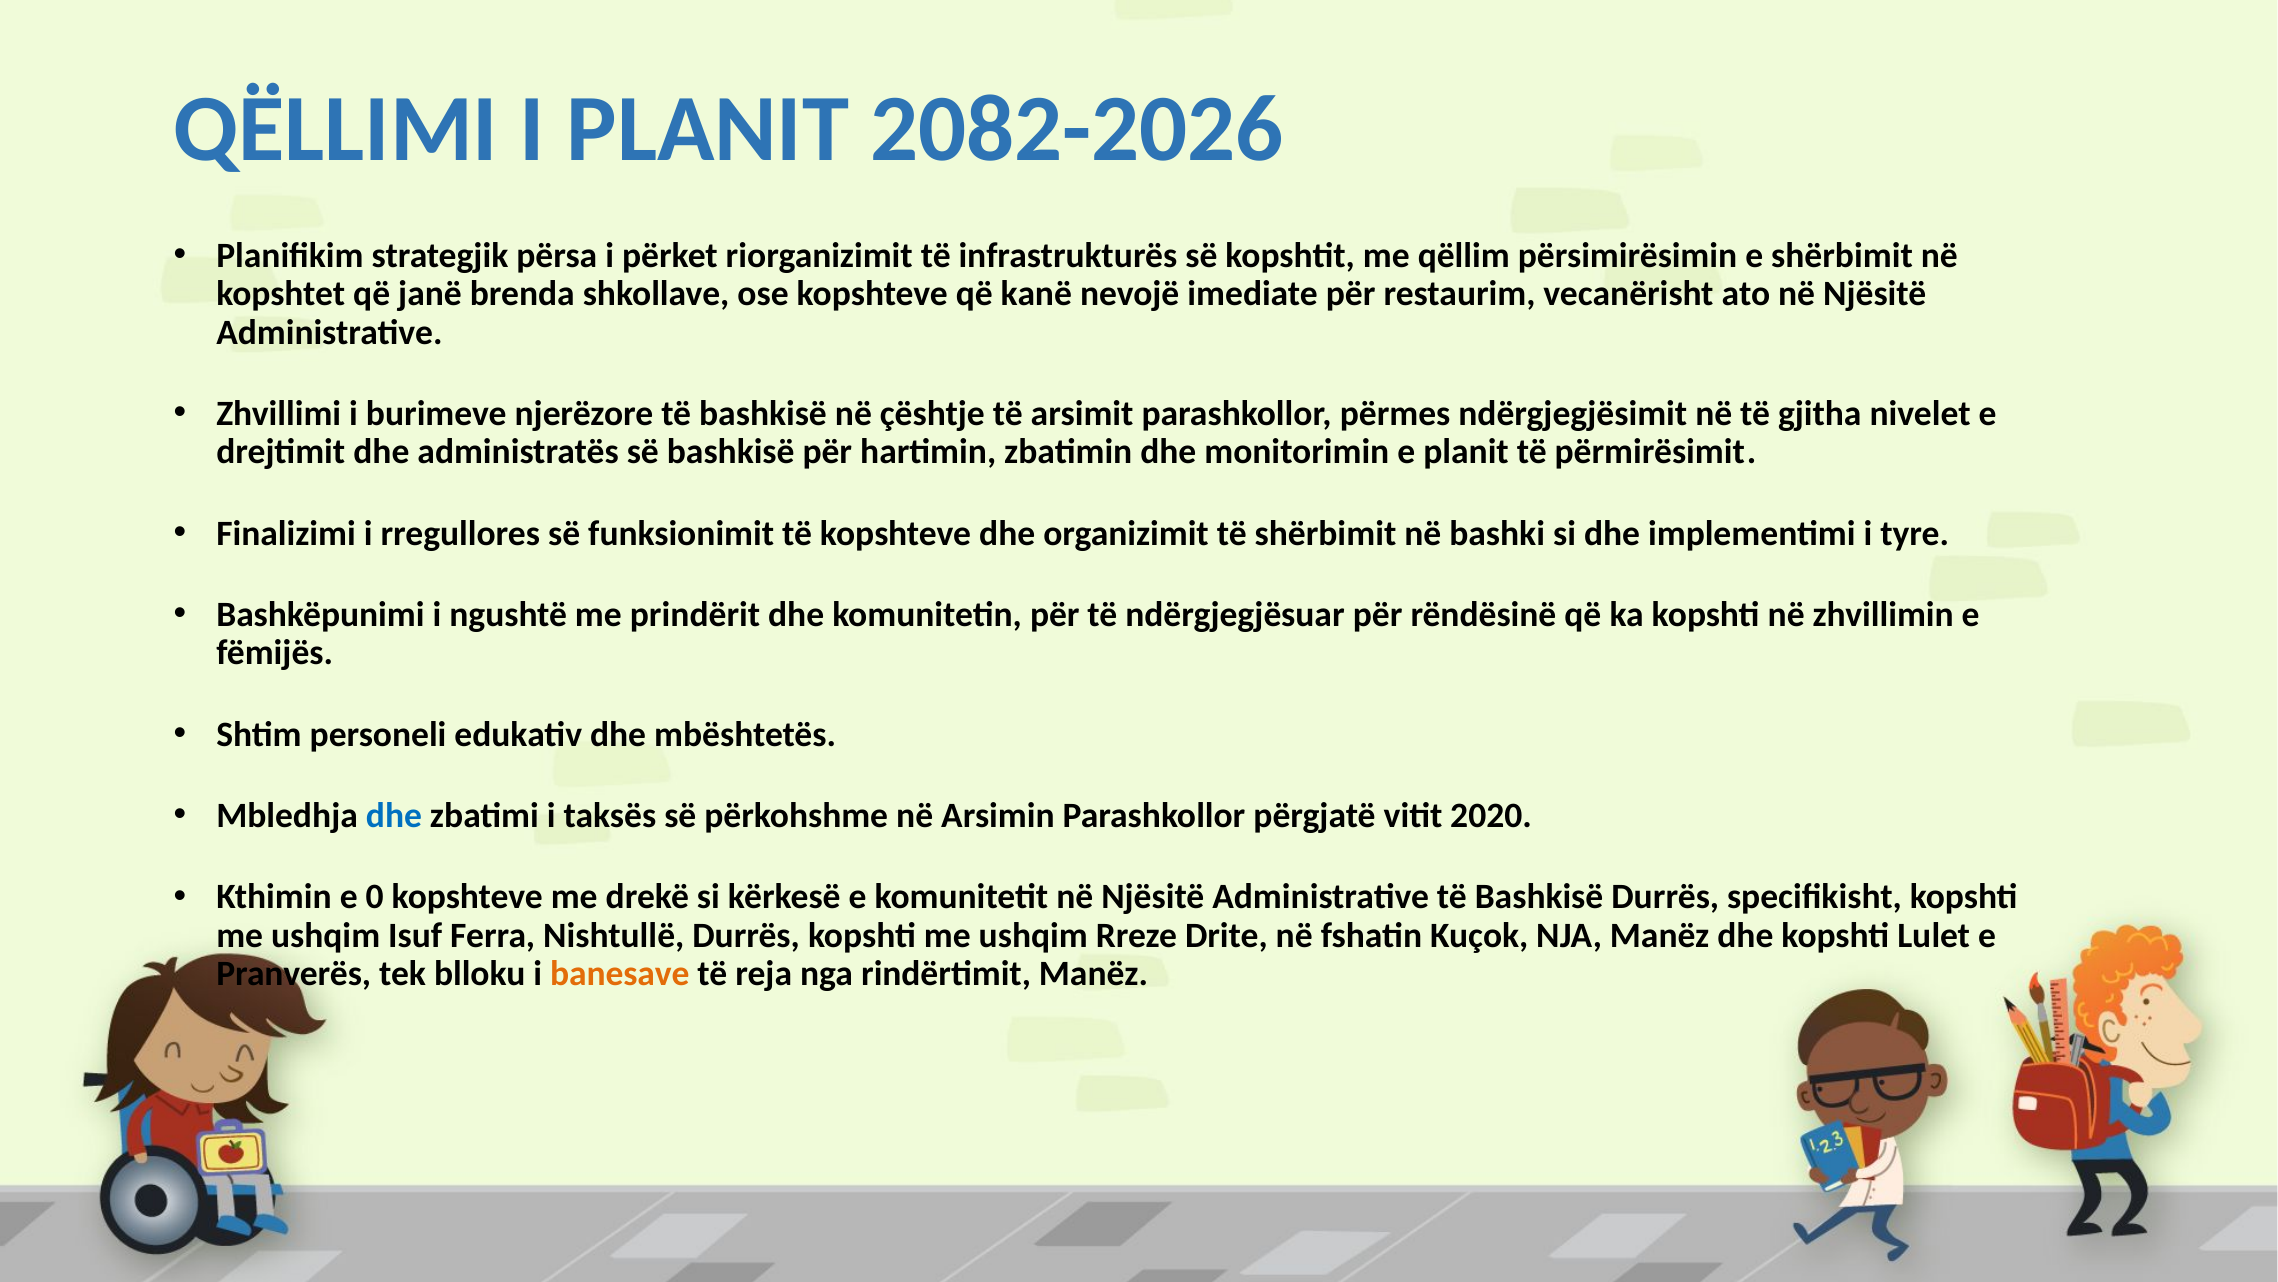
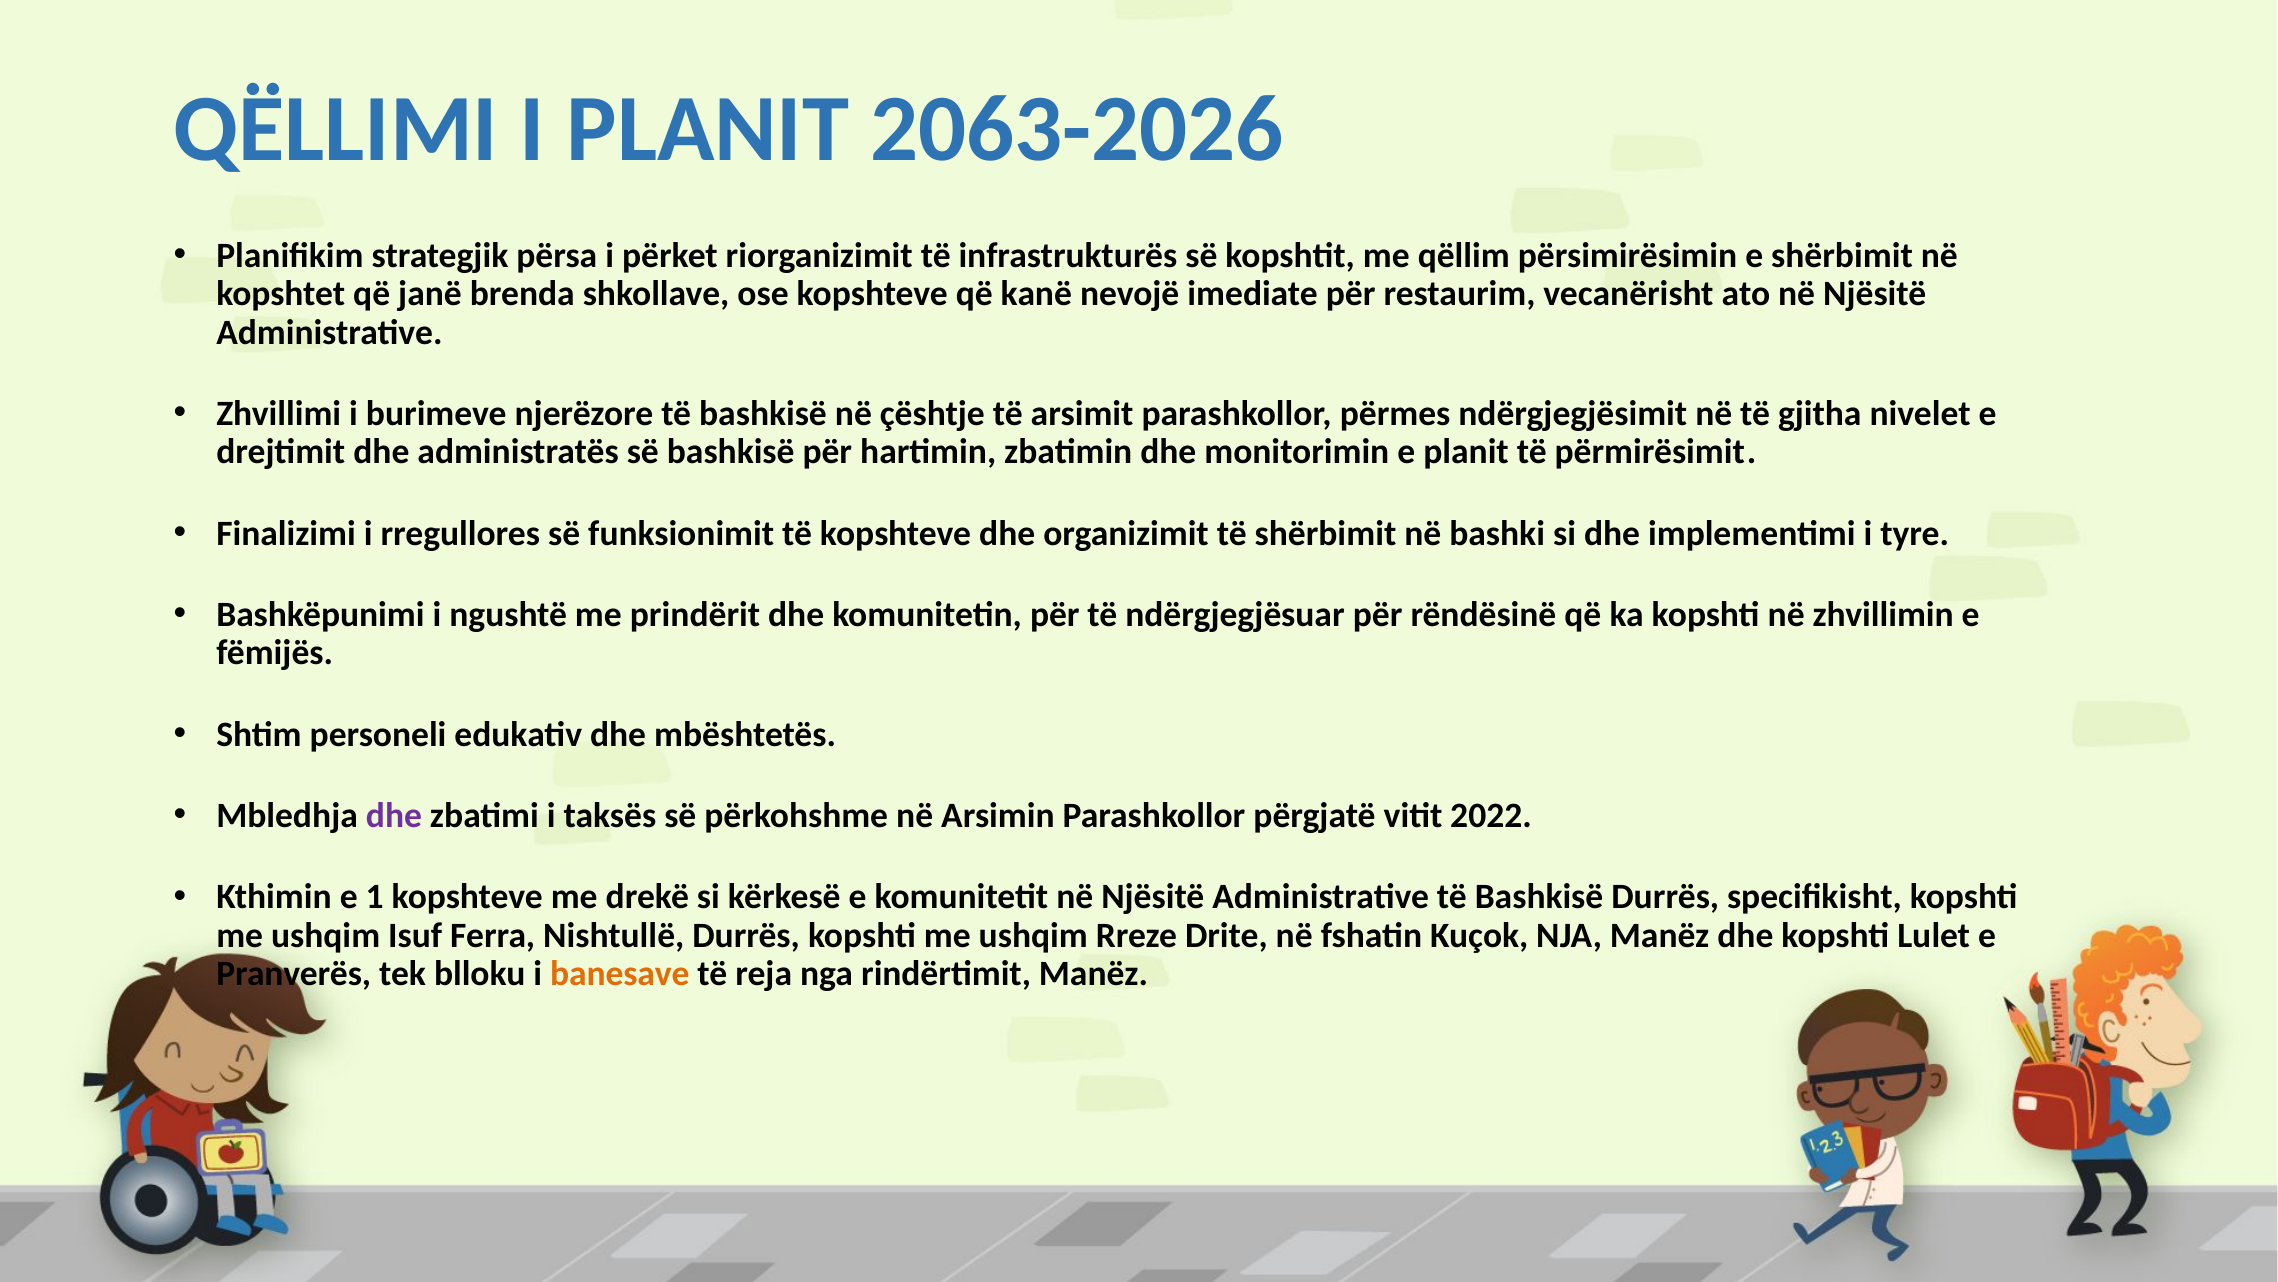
2082-2026: 2082-2026 -> 2063-2026
dhe at (394, 815) colour: blue -> purple
2020: 2020 -> 2022
0: 0 -> 1
